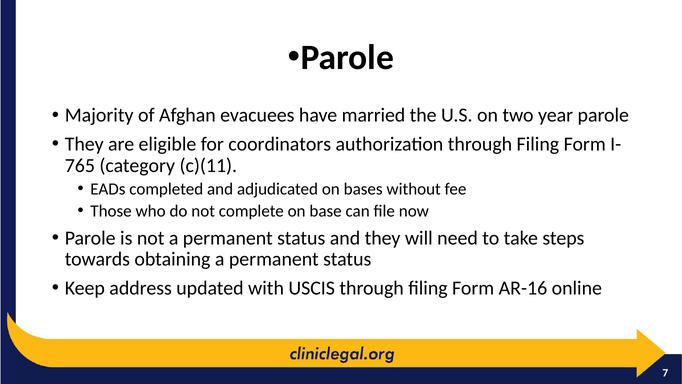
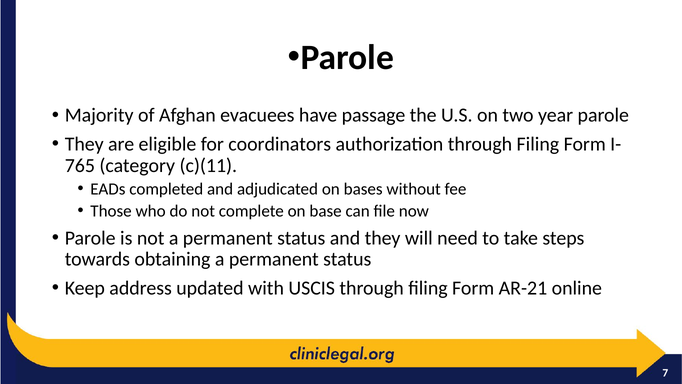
married: married -> passage
AR-16: AR-16 -> AR-21
